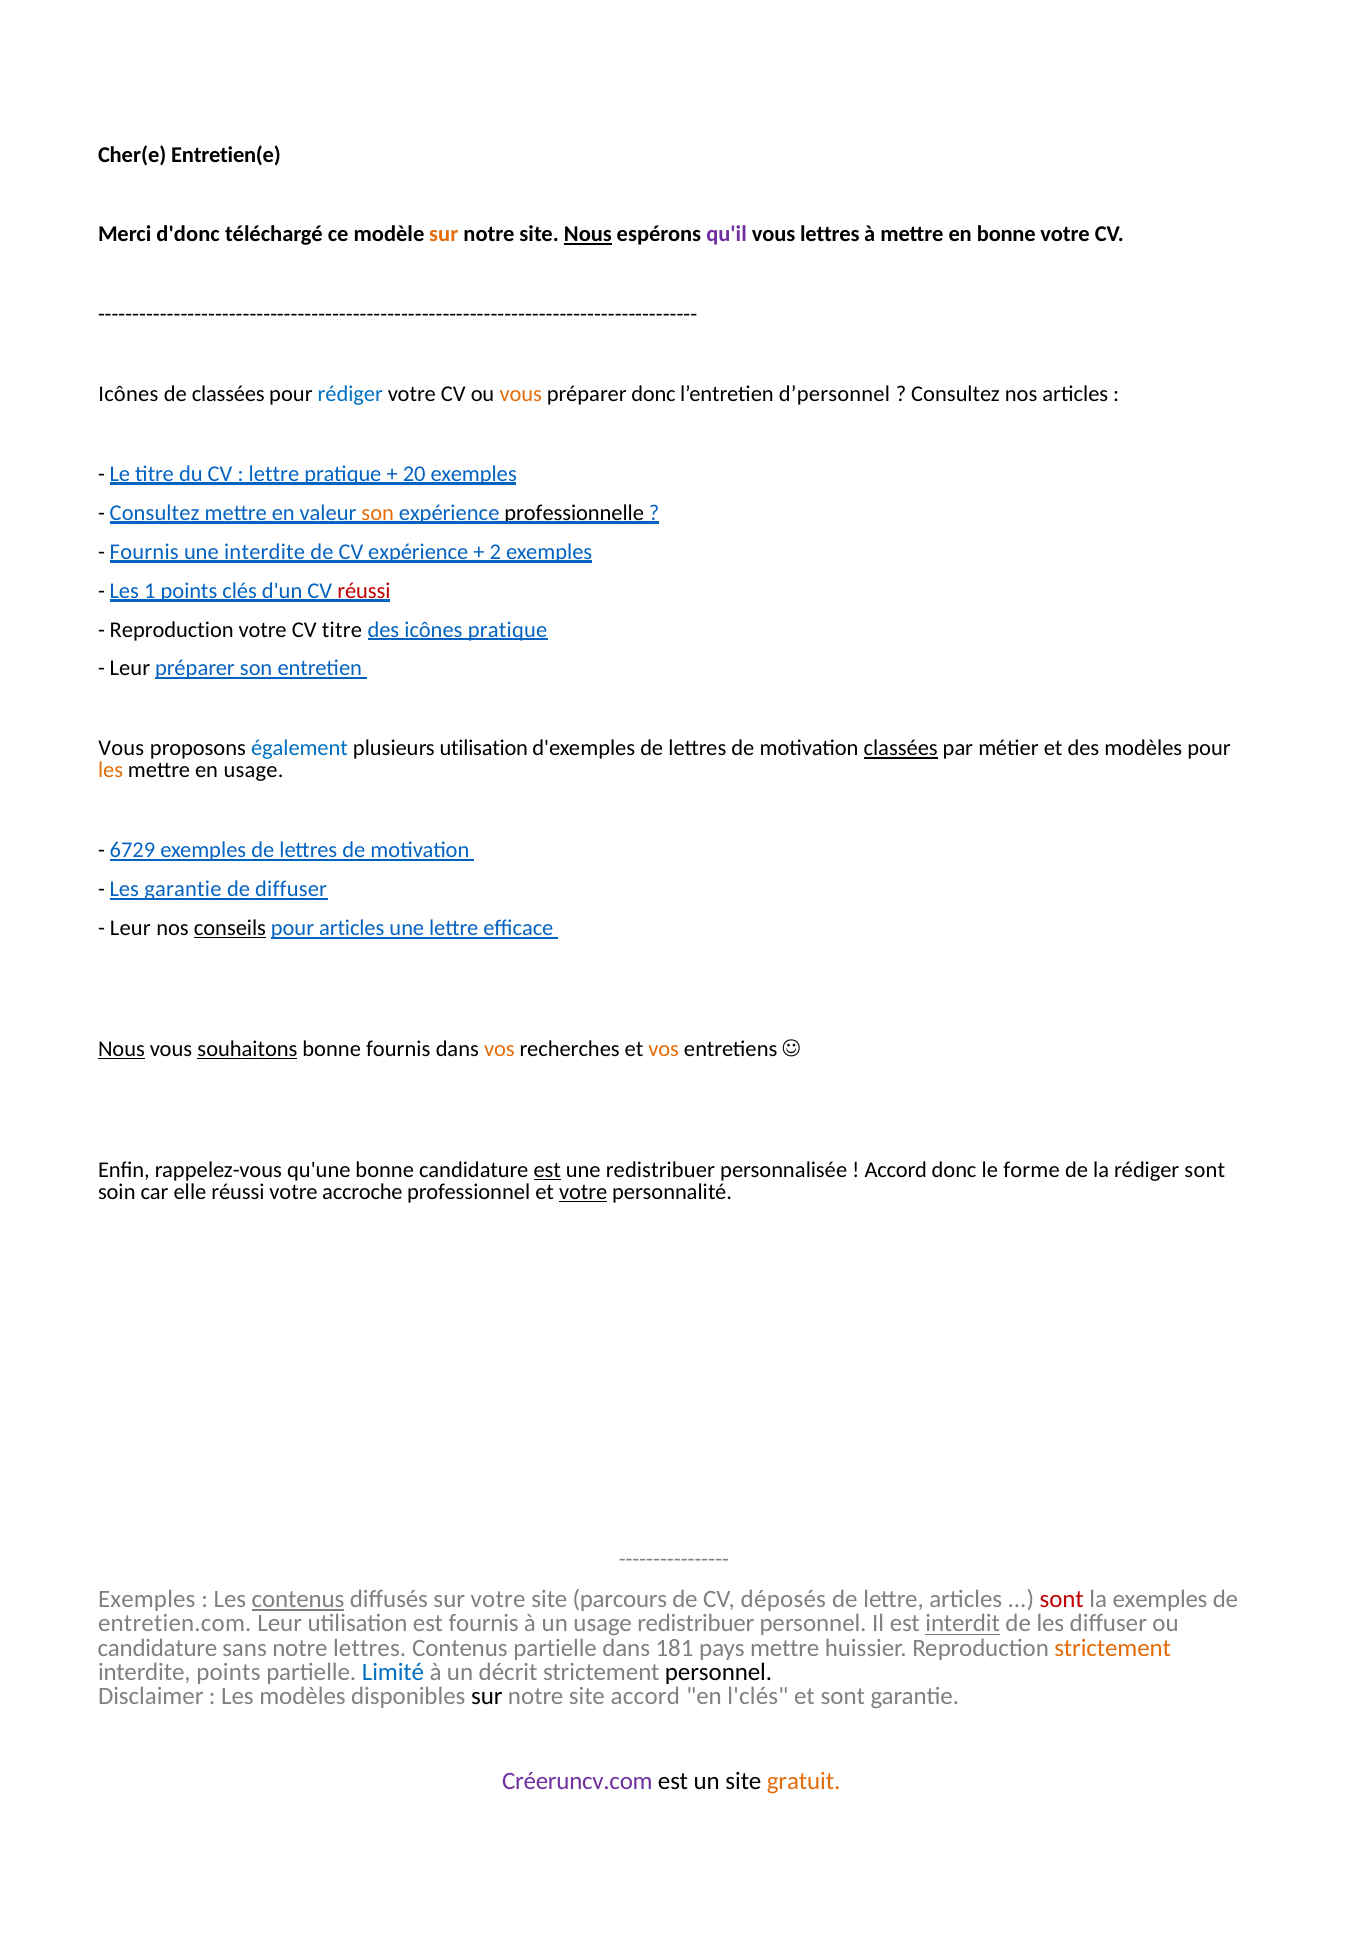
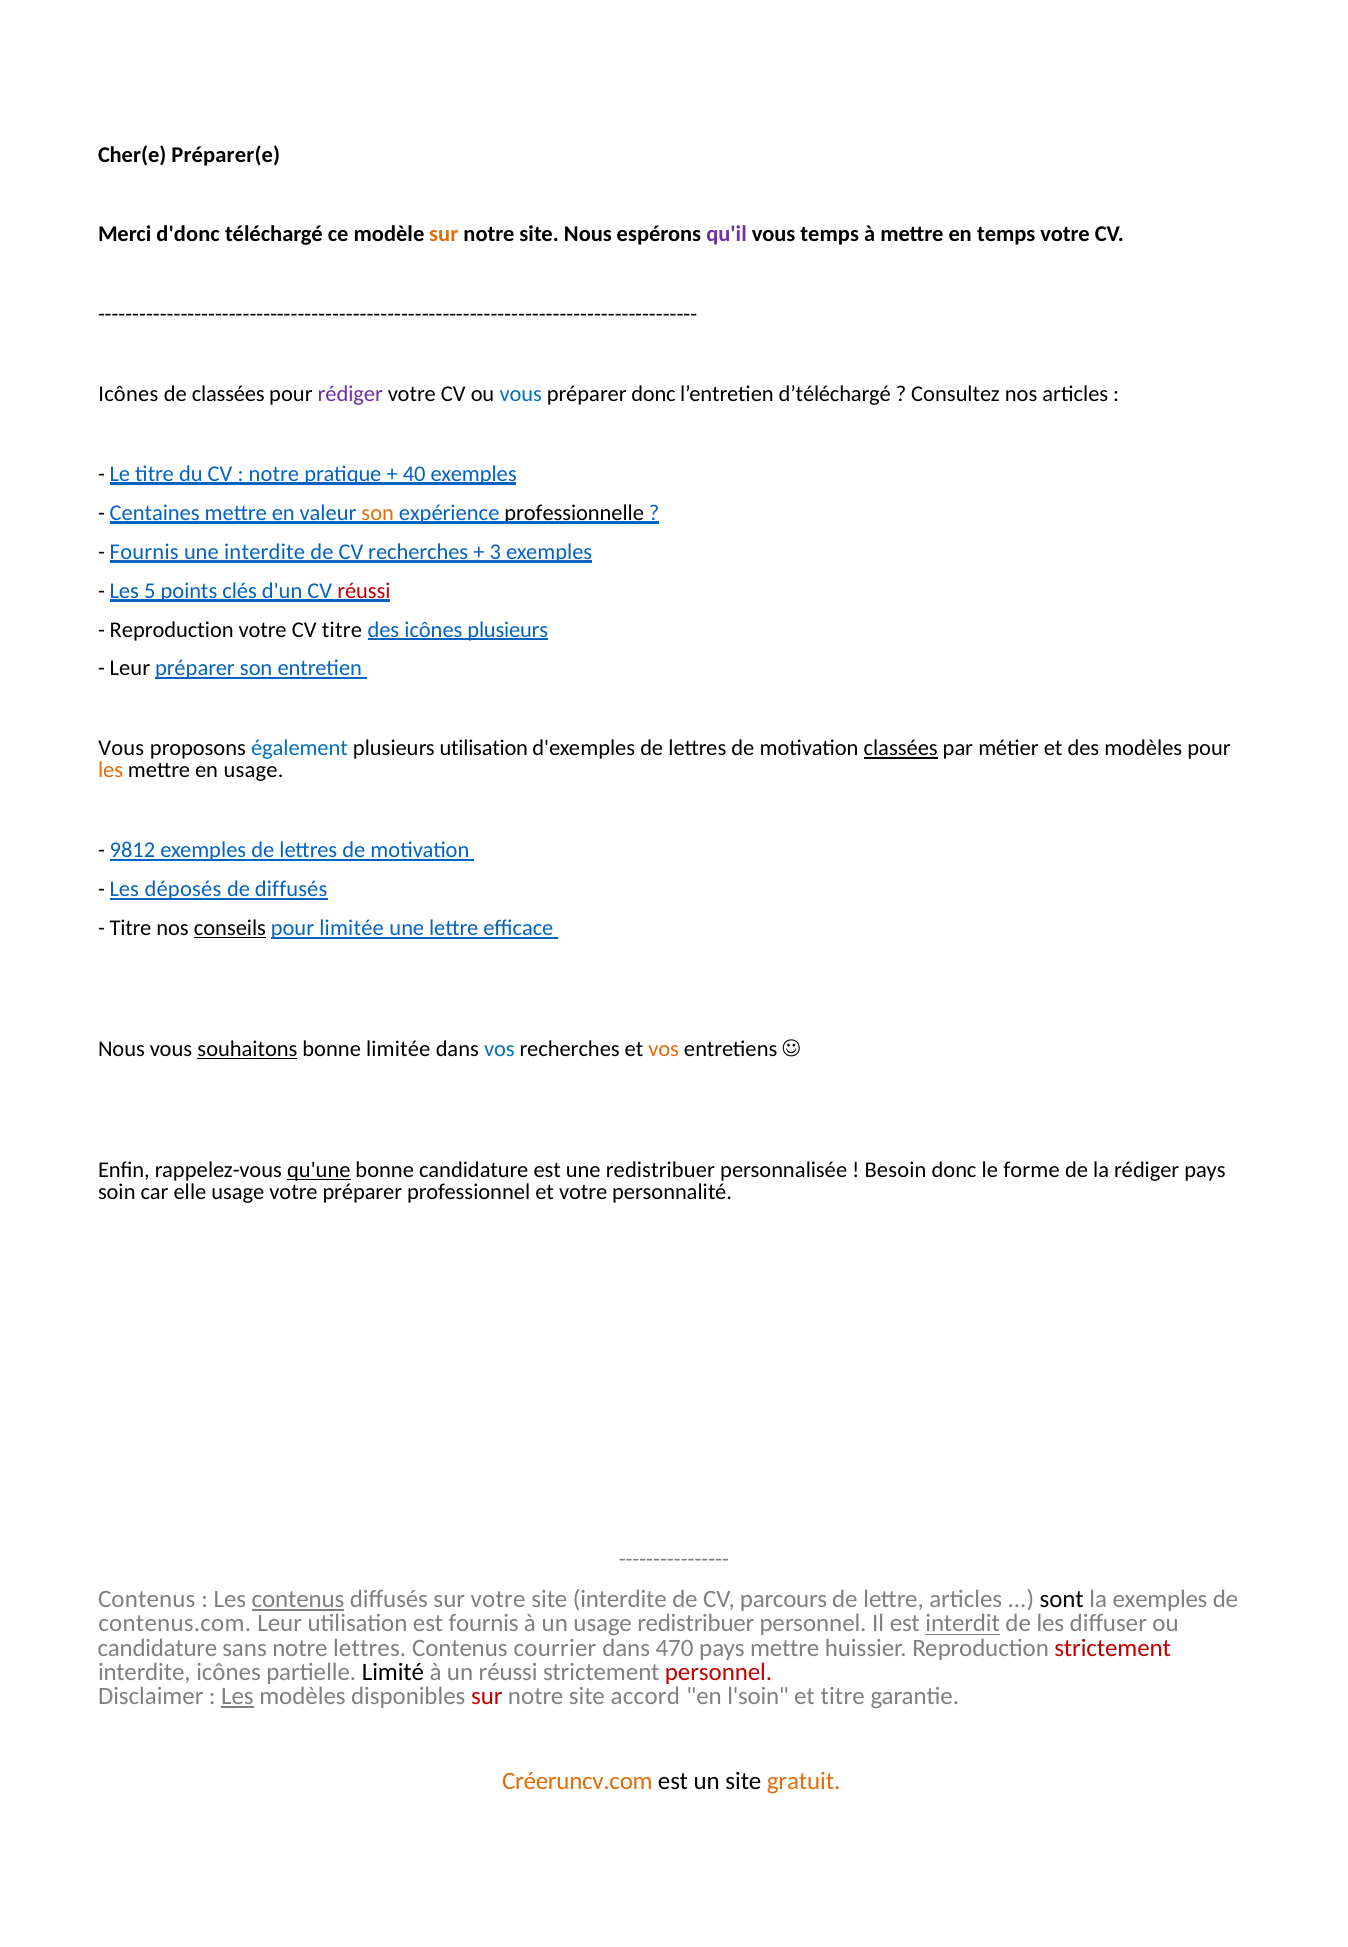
Entretien(e: Entretien(e -> Préparer(e
Nous at (588, 234) underline: present -> none
vous lettres: lettres -> temps
en bonne: bonne -> temps
rédiger at (350, 394) colour: blue -> purple
vous at (521, 394) colour: orange -> blue
d’personnel: d’personnel -> d’téléchargé
lettre at (274, 474): lettre -> notre
20: 20 -> 40
Consultez at (155, 513): Consultez -> Centaines
CV expérience: expérience -> recherches
2: 2 -> 3
1: 1 -> 5
icônes pratique: pratique -> plusieurs
6729: 6729 -> 9812
Les garantie: garantie -> déposés
de diffuser: diffuser -> diffusés
Leur at (130, 928): Leur -> Titre
pour articles: articles -> limitée
Nous at (121, 1049) underline: present -> none
bonne fournis: fournis -> limitée
vos at (499, 1049) colour: orange -> blue
qu'une underline: none -> present
est at (547, 1170) underline: present -> none
Accord at (896, 1170): Accord -> Besoin
rédiger sont: sont -> pays
elle réussi: réussi -> usage
votre accroche: accroche -> préparer
votre at (583, 1192) underline: present -> none
Exemples at (147, 1599): Exemples -> Contenus
site parcours: parcours -> interdite
déposés: déposés -> parcours
sont at (1062, 1599) colour: red -> black
entretien.com: entretien.com -> contenus.com
Contenus partielle: partielle -> courrier
181: 181 -> 470
strictement at (1113, 1648) colour: orange -> red
interdite points: points -> icônes
Limité colour: blue -> black
un décrit: décrit -> réussi
personnel at (719, 1672) colour: black -> red
Les at (237, 1696) underline: none -> present
sur at (487, 1696) colour: black -> red
l'clés: l'clés -> l'soin
et sont: sont -> titre
Créeruncv.com colour: purple -> orange
